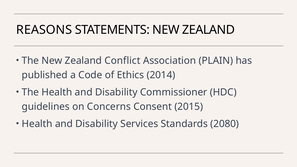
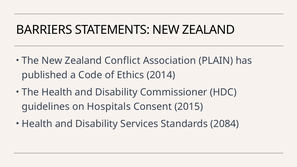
REASONS: REASONS -> BARRIERS
Concerns: Concerns -> Hospitals
2080: 2080 -> 2084
